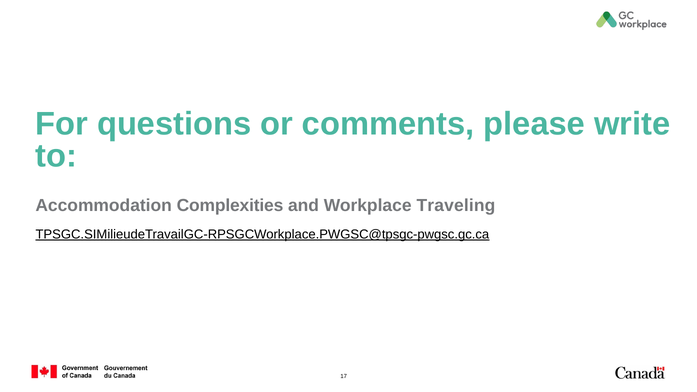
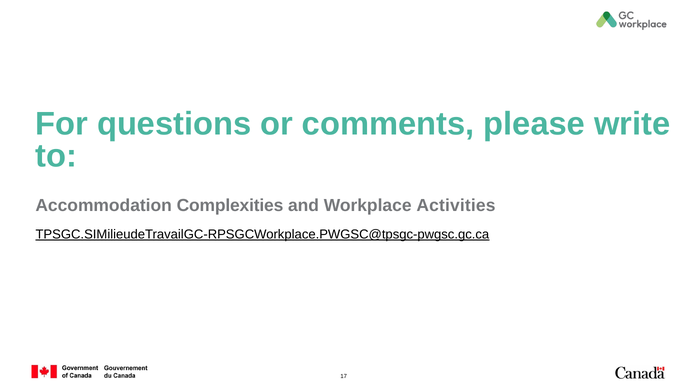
Traveling: Traveling -> Activities
